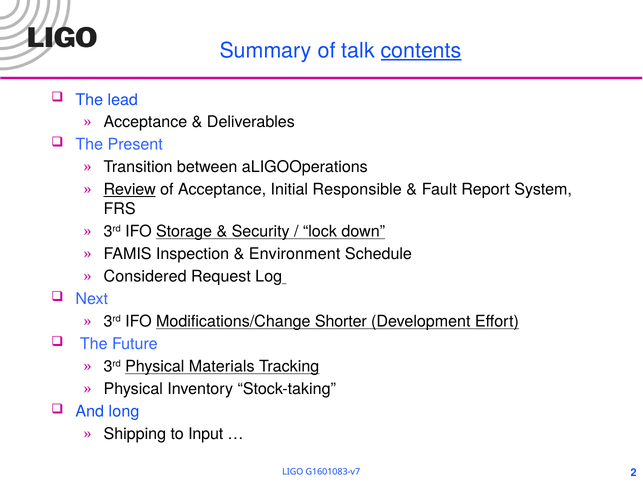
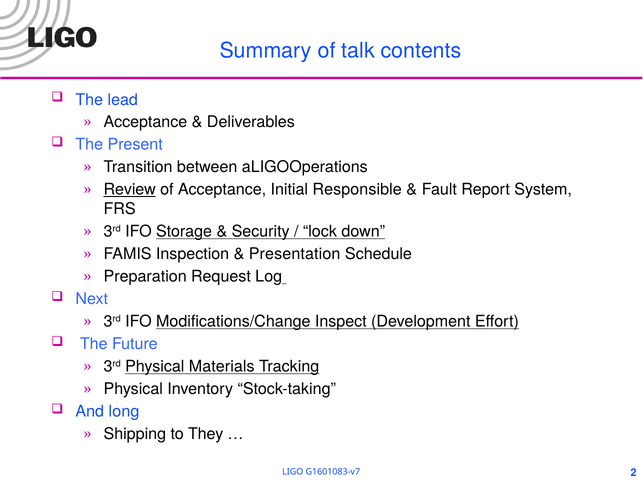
contents underline: present -> none
Environment: Environment -> Presentation
Considered: Considered -> Preparation
Shorter: Shorter -> Inspect
Input: Input -> They
